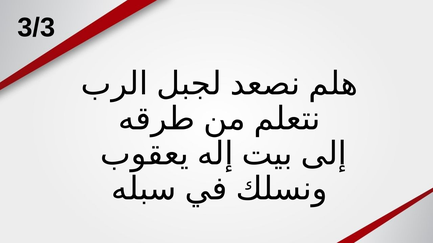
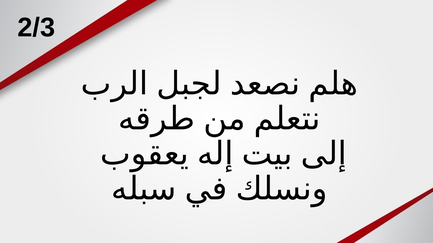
3/3: 3/3 -> 2/3
